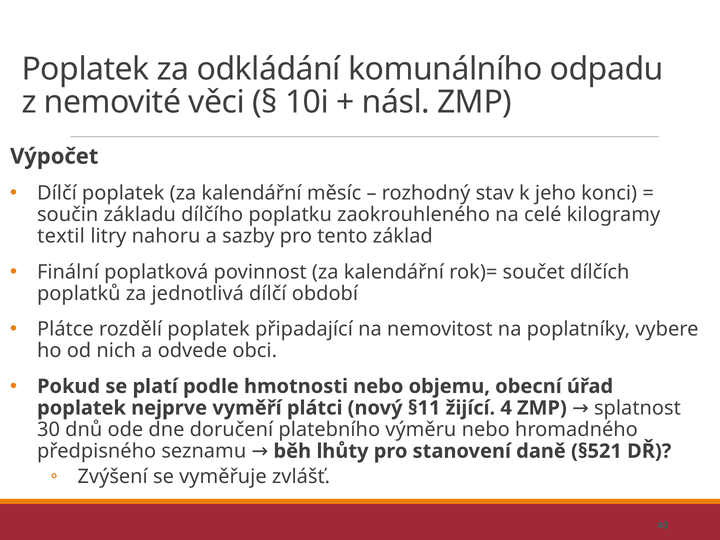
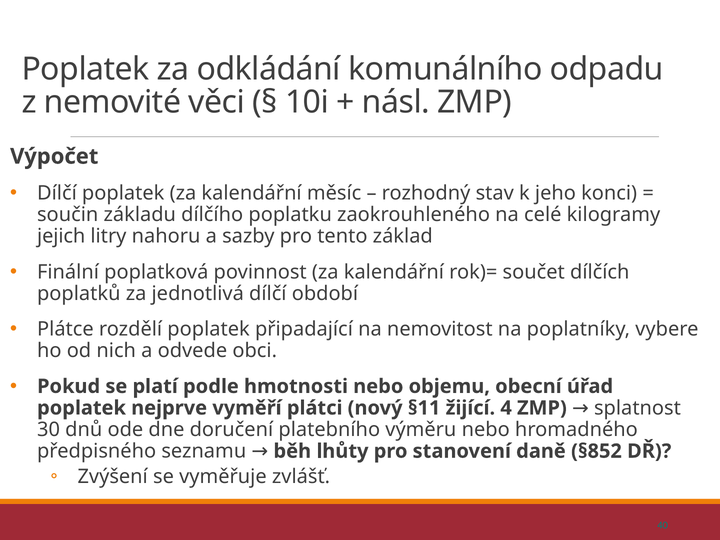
textil: textil -> jejich
§521: §521 -> §852
